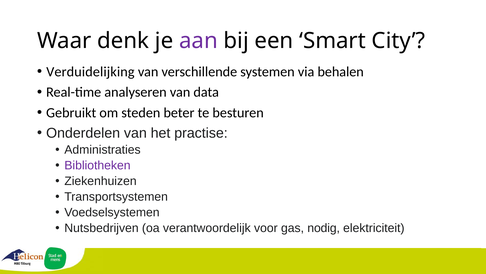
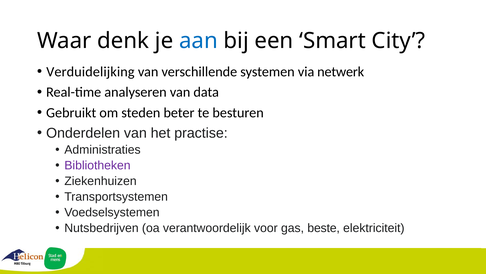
aan colour: purple -> blue
behalen: behalen -> netwerk
nodig: nodig -> beste
